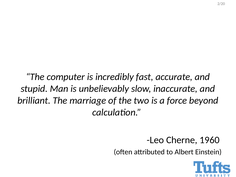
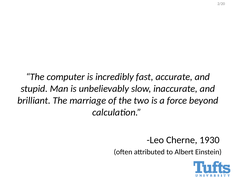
1960: 1960 -> 1930
